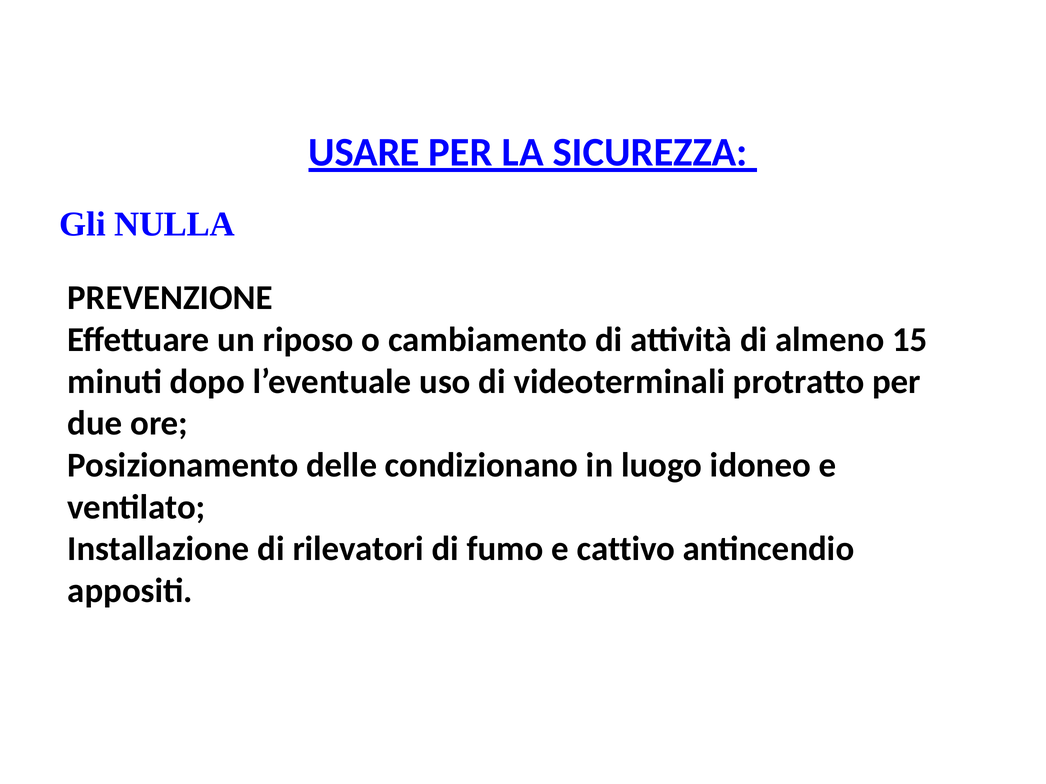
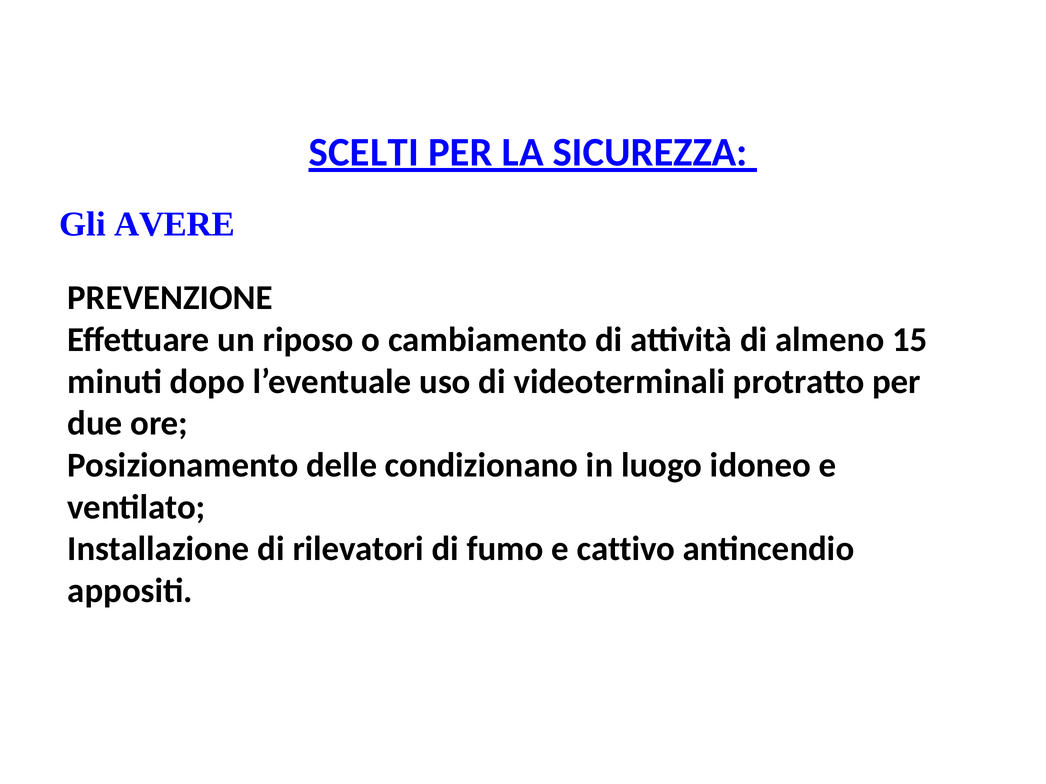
USARE: USARE -> SCELTI
NULLA: NULLA -> AVERE
